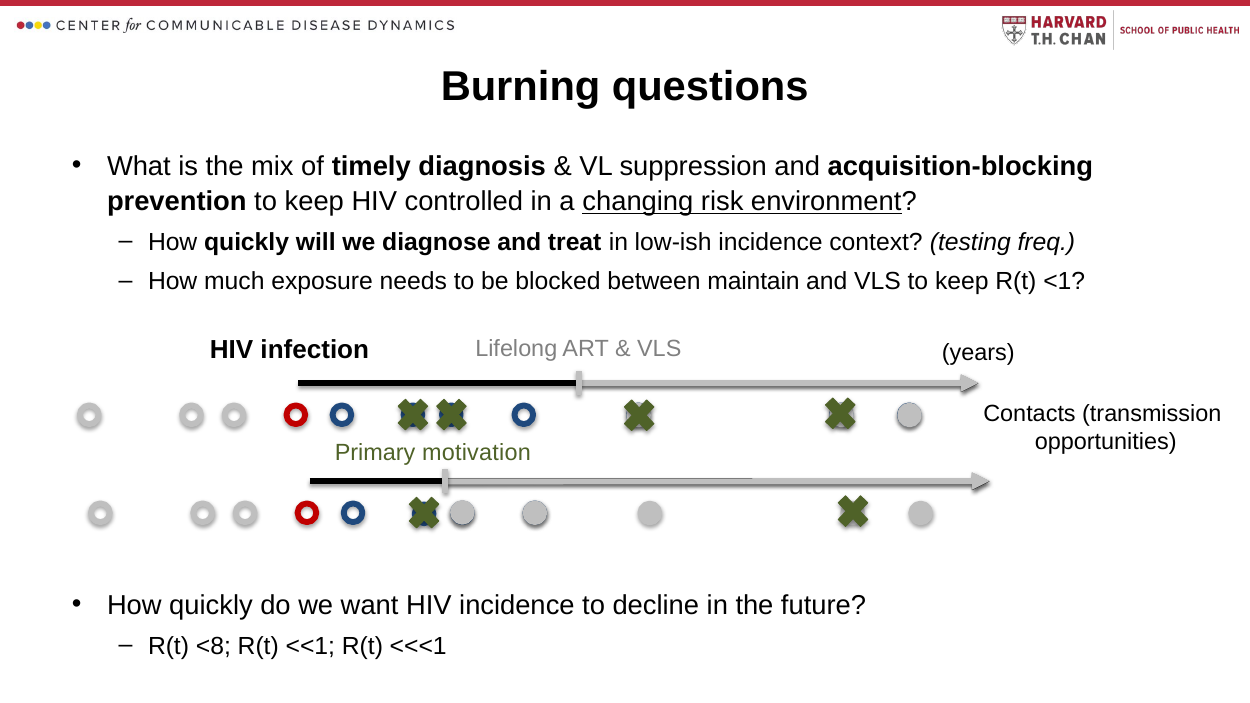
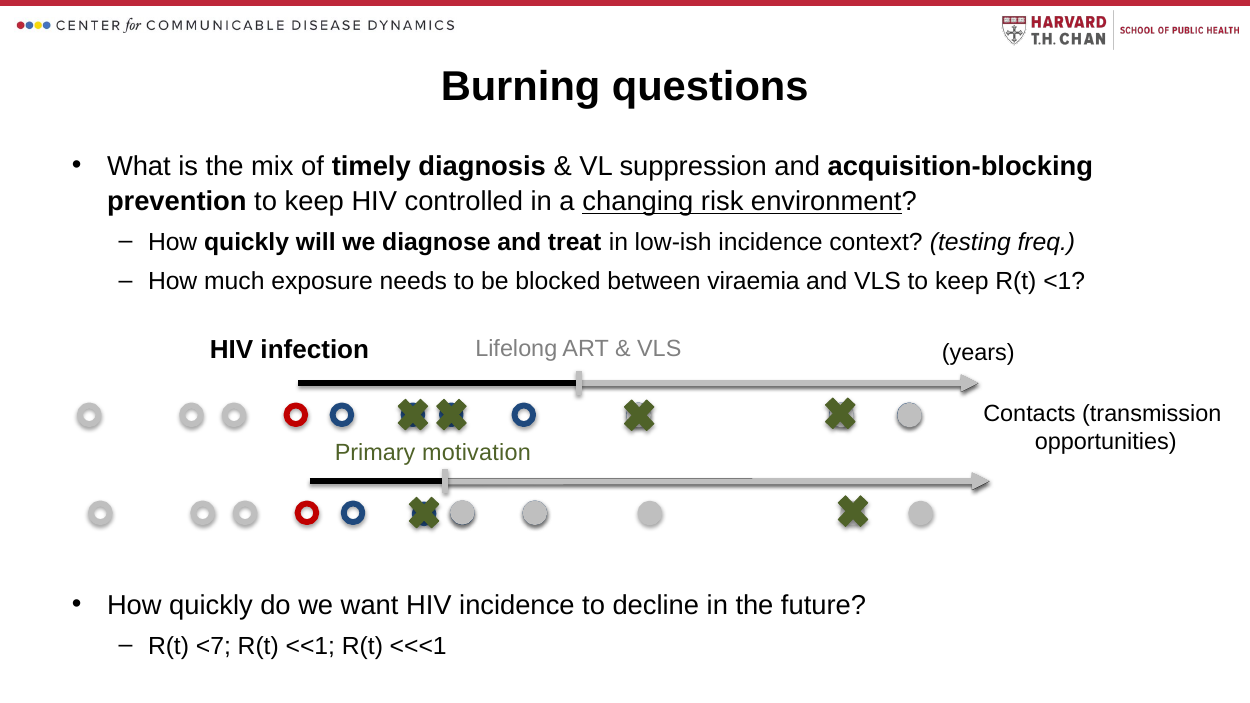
maintain: maintain -> viraemia
<8: <8 -> <7
